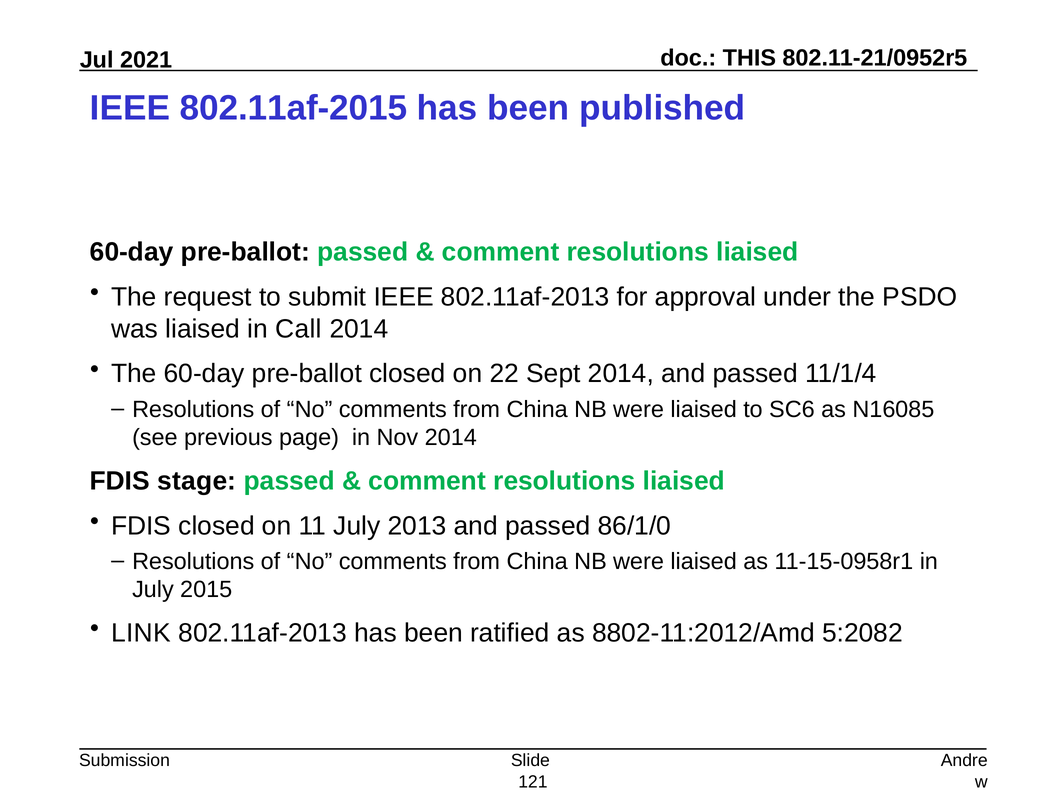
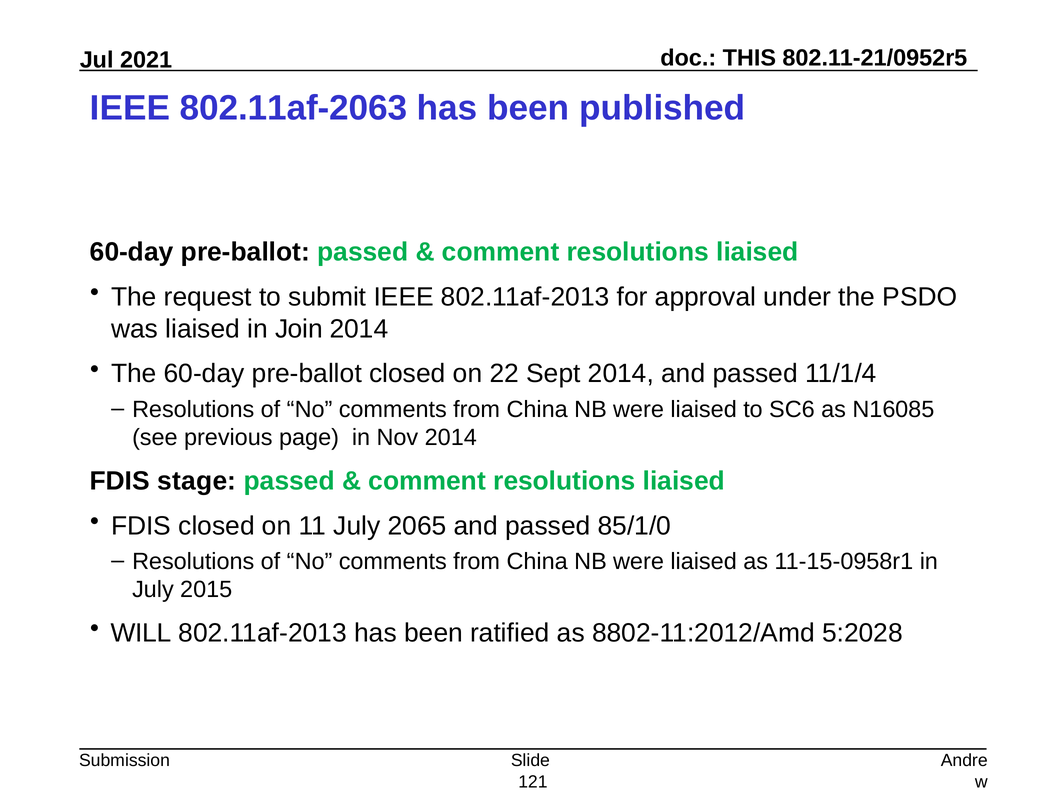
802.11af-2015: 802.11af-2015 -> 802.11af-2063
Call: Call -> Join
2013: 2013 -> 2065
86/1/0: 86/1/0 -> 85/1/0
LINK: LINK -> WILL
5:2082: 5:2082 -> 5:2028
